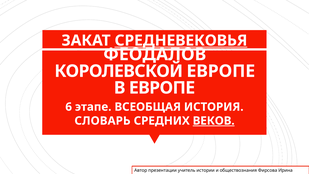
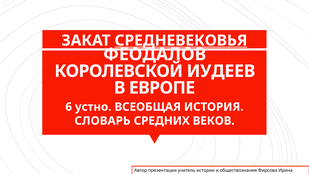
КОРОЛЕВСКОЙ ЕВРОПЕ: ЕВРОПЕ -> ИУДЕЕВ
этапе: этапе -> устно
ВЕКОВ underline: present -> none
